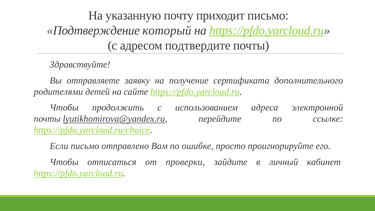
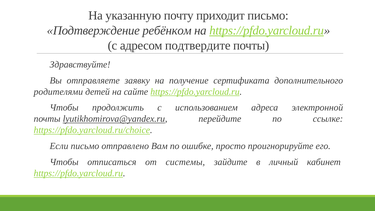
который: который -> ребёнком
проверки: проверки -> системы
